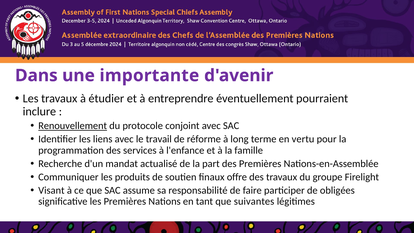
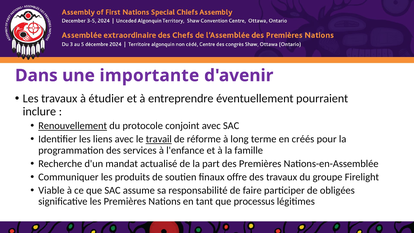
travail underline: none -> present
vertu: vertu -> créés
Visant: Visant -> Viable
suivantes: suivantes -> processus
